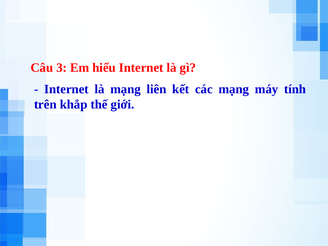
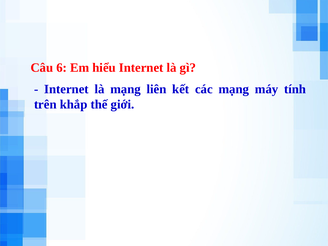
3: 3 -> 6
